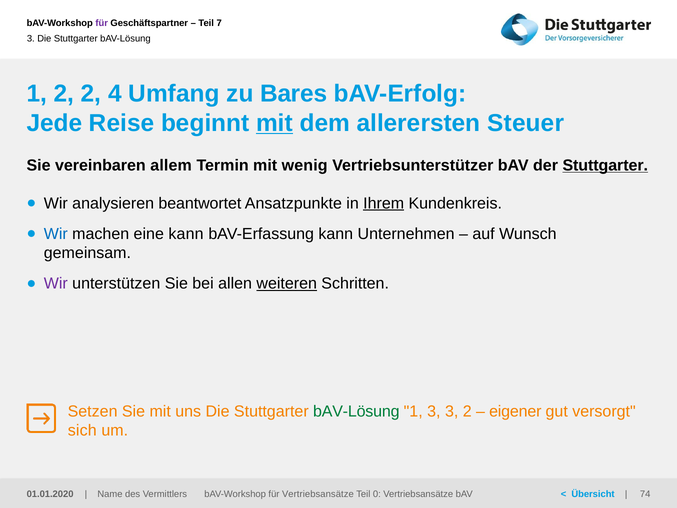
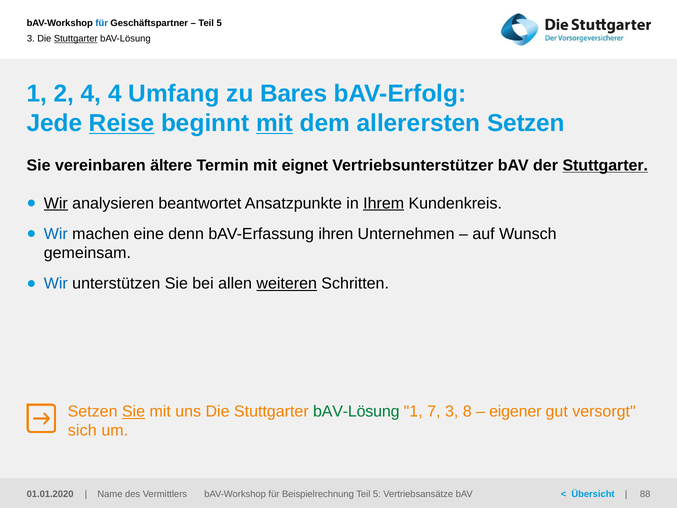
für at (102, 23) colour: purple -> blue
7 at (219, 23): 7 -> 5
Stuttgarter at (76, 39) underline: none -> present
2 2: 2 -> 4
Reise underline: none -> present
allerersten Steuer: Steuer -> Setzen
allem: allem -> ältere
wenig: wenig -> eignet
Wir at (56, 203) underline: none -> present
eine kann: kann -> denn
bAV-Erfassung kann: kann -> ihren
Wir at (56, 283) colour: purple -> blue
Sie at (133, 411) underline: none -> present
1 3: 3 -> 7
3 2: 2 -> 8
für Vertriebsansätze: Vertriebsansätze -> Beispielrechnung
0 at (377, 494): 0 -> 5
74: 74 -> 88
